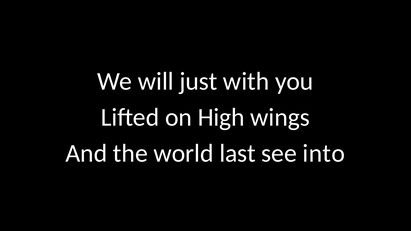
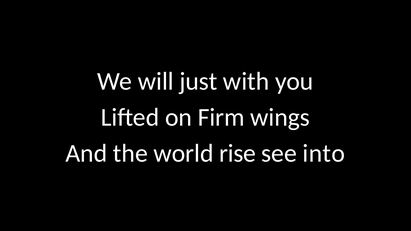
High: High -> Firm
last: last -> rise
